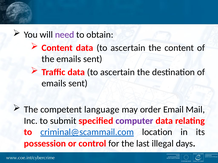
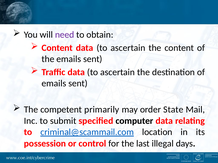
language: language -> primarily
Email: Email -> State
computer colour: purple -> black
